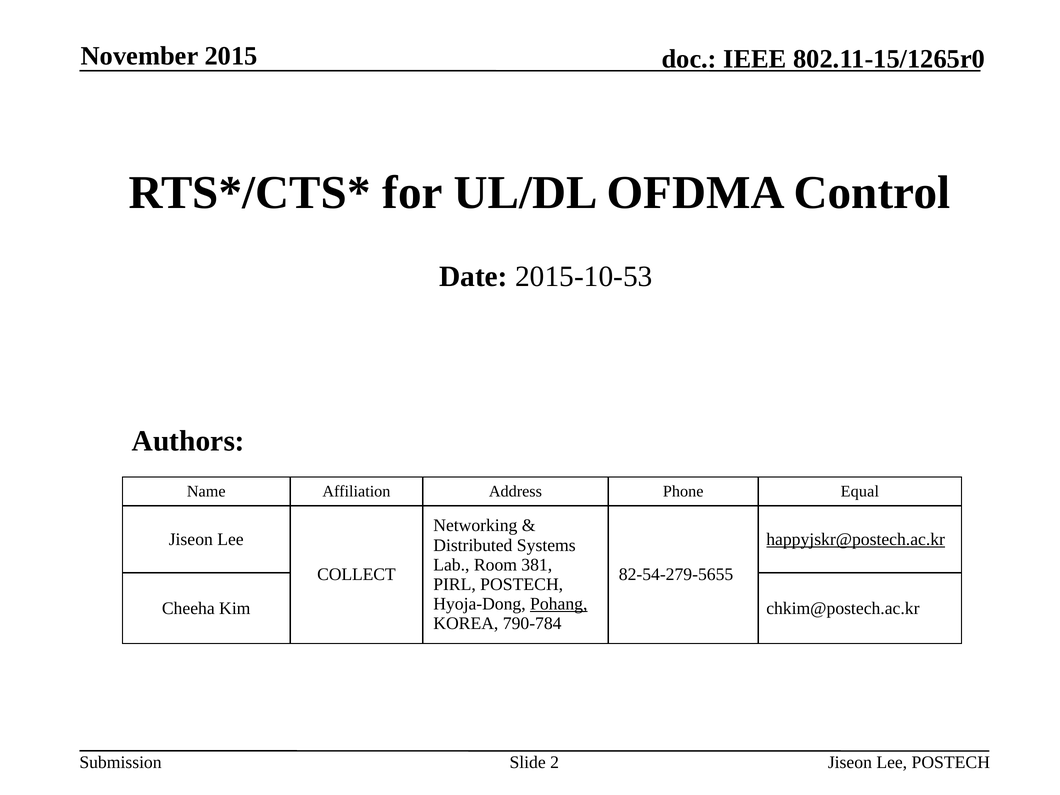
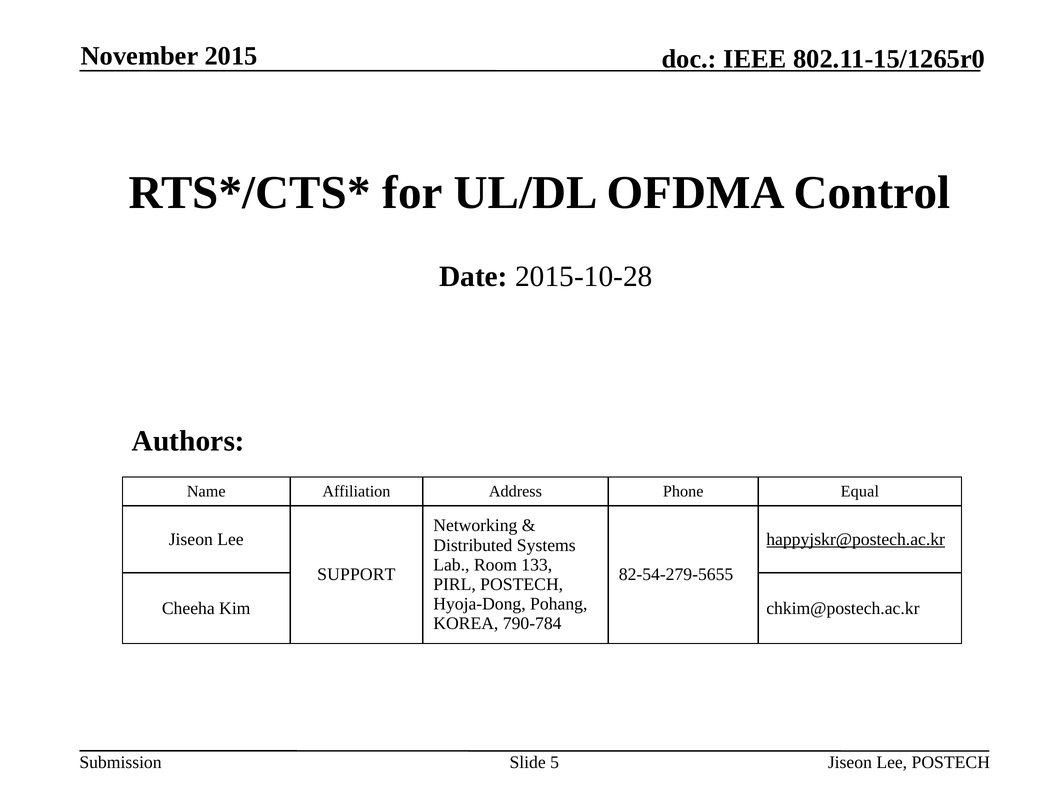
2015-10-53: 2015-10-53 -> 2015-10-28
381: 381 -> 133
COLLECT: COLLECT -> SUPPORT
Pohang underline: present -> none
2: 2 -> 5
